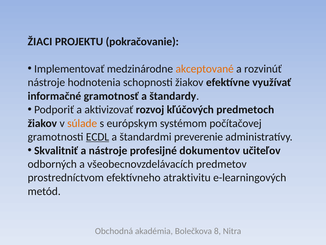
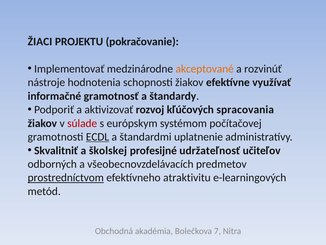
predmetoch: predmetoch -> spracovania
súlade colour: orange -> red
preverenie: preverenie -> uplatnenie
a nástroje: nástroje -> školskej
dokumentov: dokumentov -> udržateľnosť
prostredníctvom underline: none -> present
8: 8 -> 7
